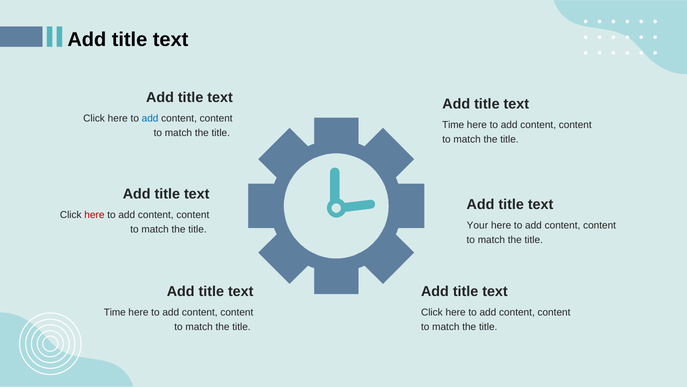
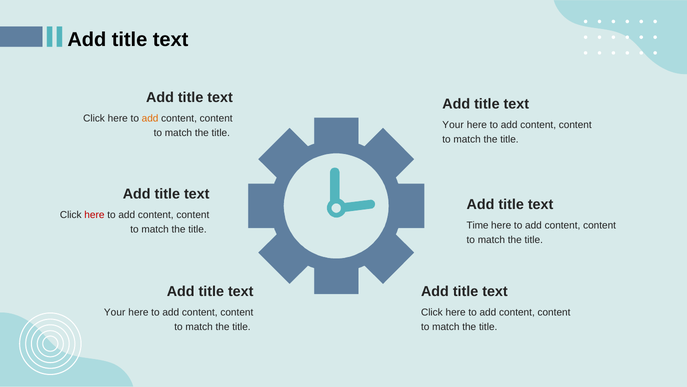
add at (150, 118) colour: blue -> orange
Time at (453, 125): Time -> Your
Your: Your -> Time
Time at (115, 312): Time -> Your
